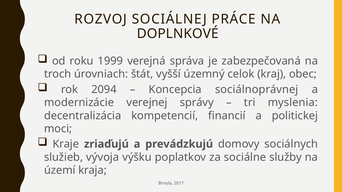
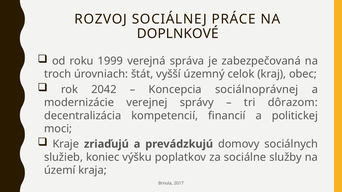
2094: 2094 -> 2042
myslenia: myslenia -> dôrazom
vývoja: vývoja -> koniec
